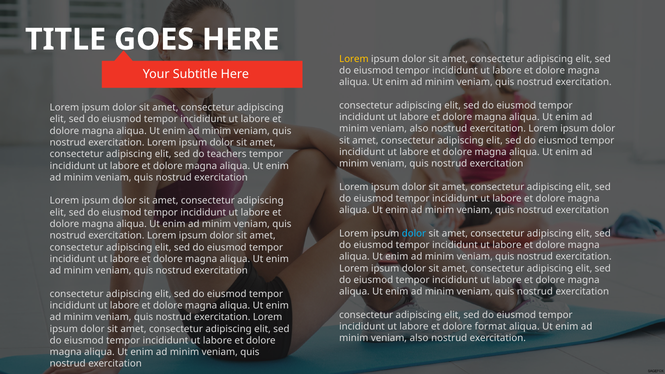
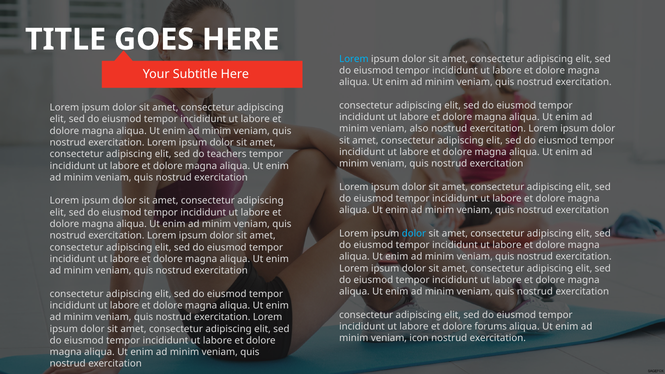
Lorem at (354, 59) colour: yellow -> light blue
format: format -> forums
also at (419, 338): also -> icon
